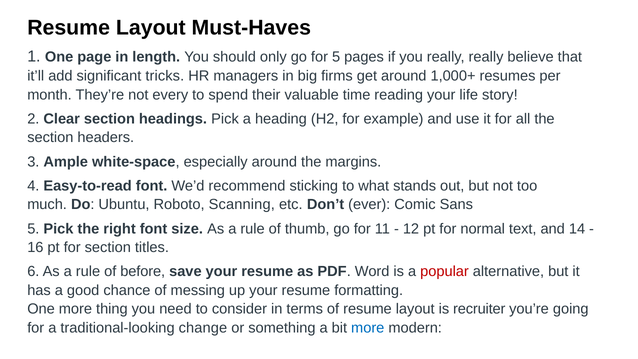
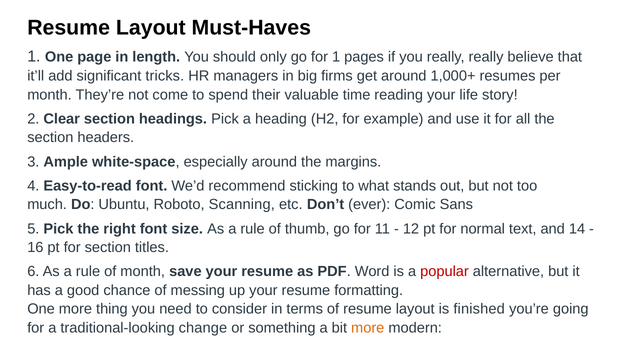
for 5: 5 -> 1
every: every -> come
of before: before -> month
recruiter: recruiter -> finished
more at (368, 328) colour: blue -> orange
